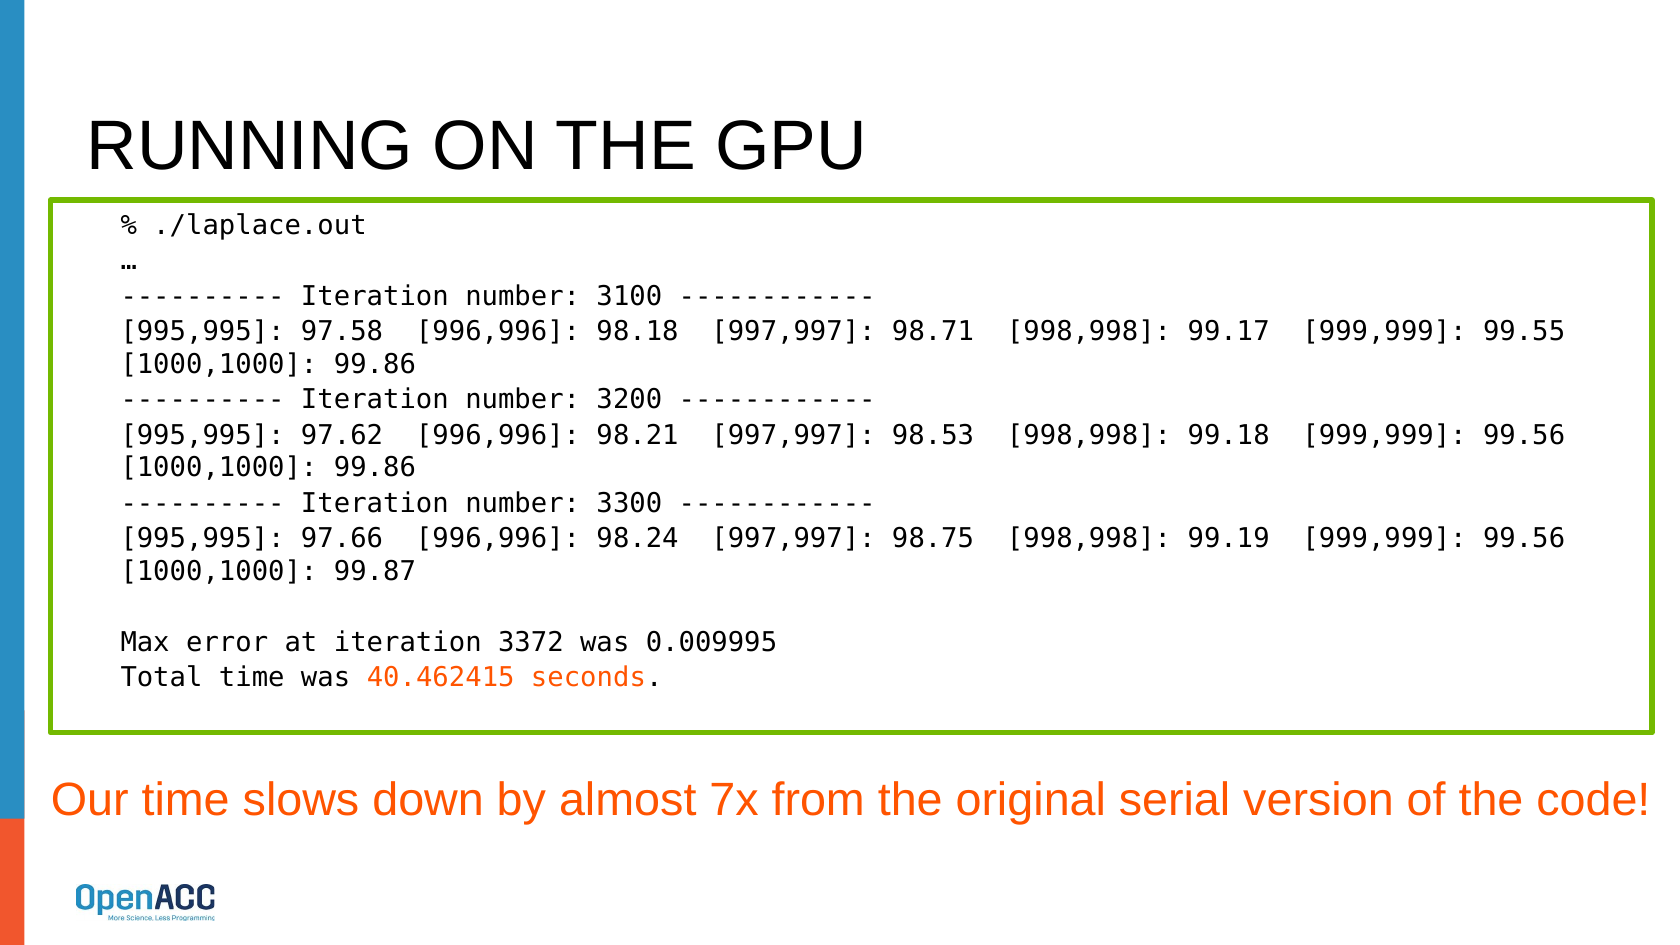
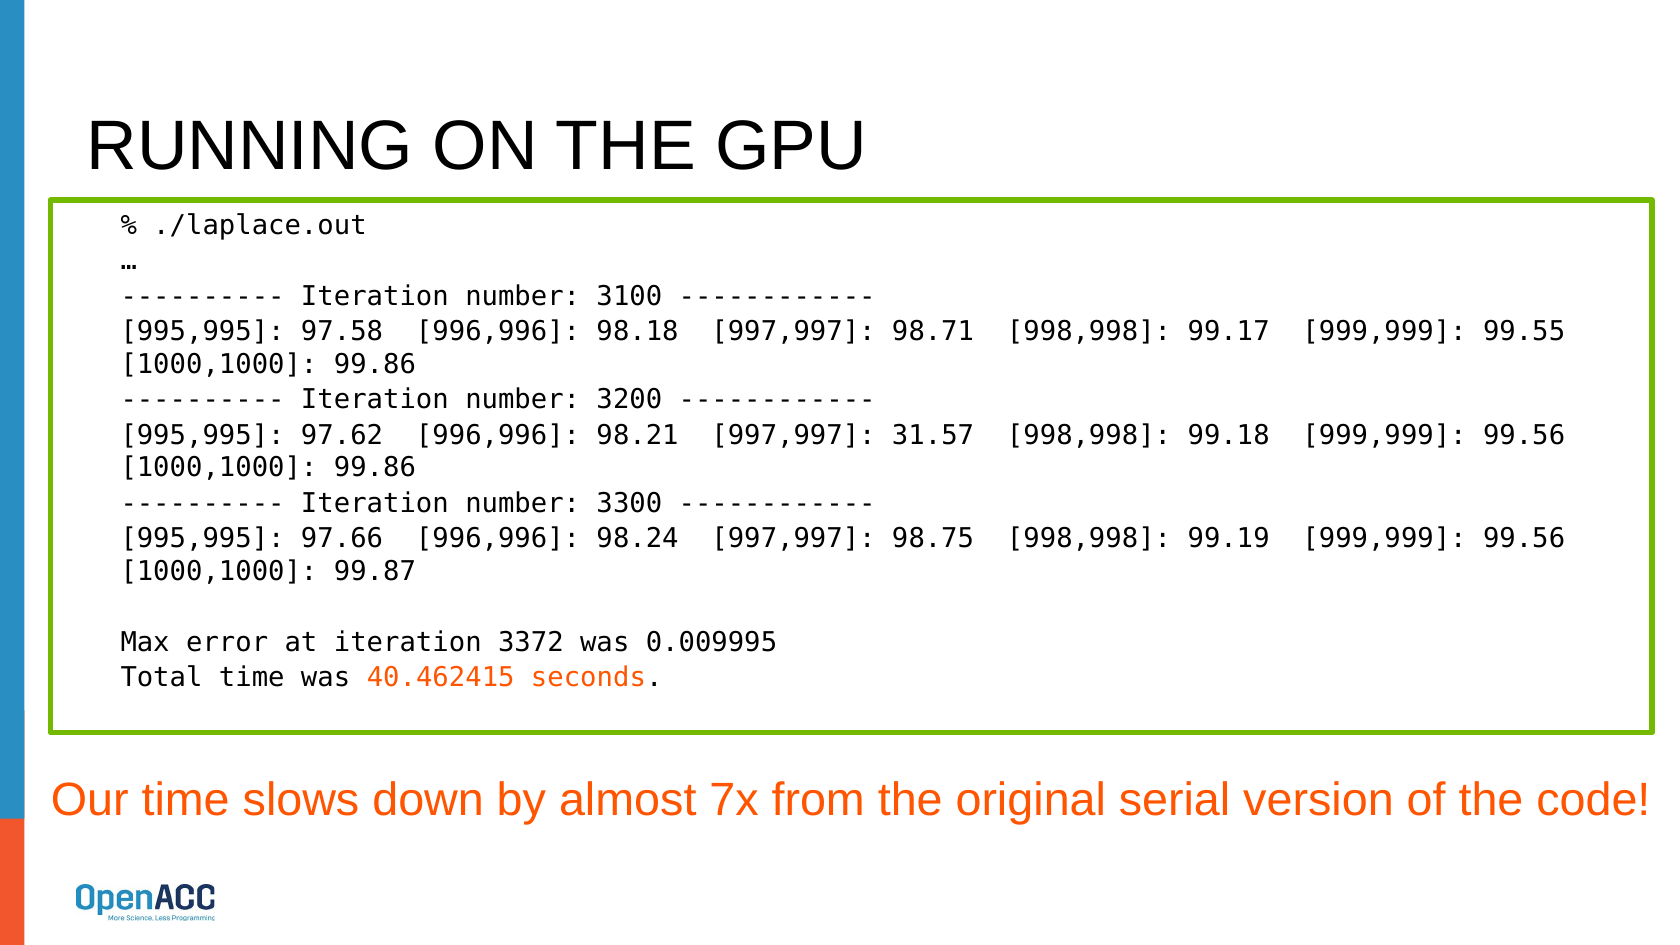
98.53: 98.53 -> 31.57
